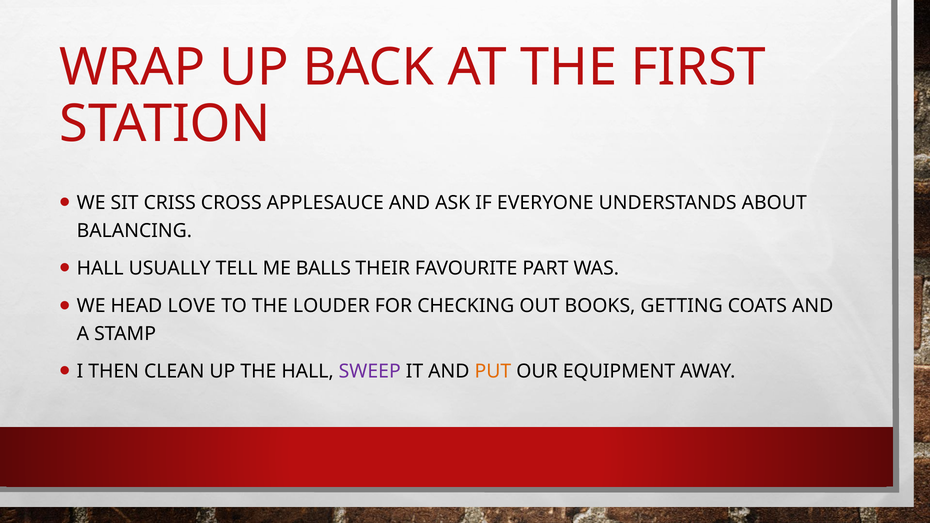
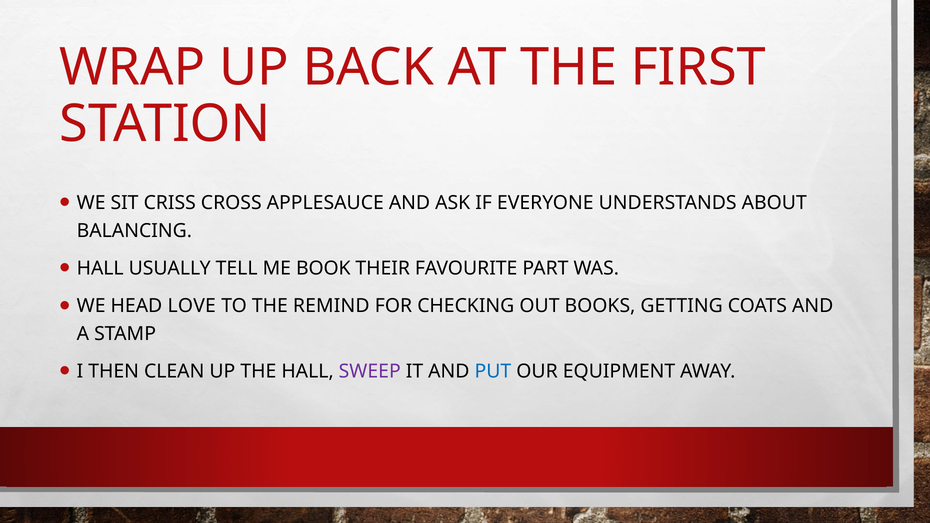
BALLS: BALLS -> BOOK
LOUDER: LOUDER -> REMIND
PUT colour: orange -> blue
